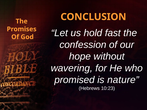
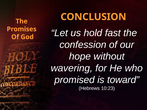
nature: nature -> toward
